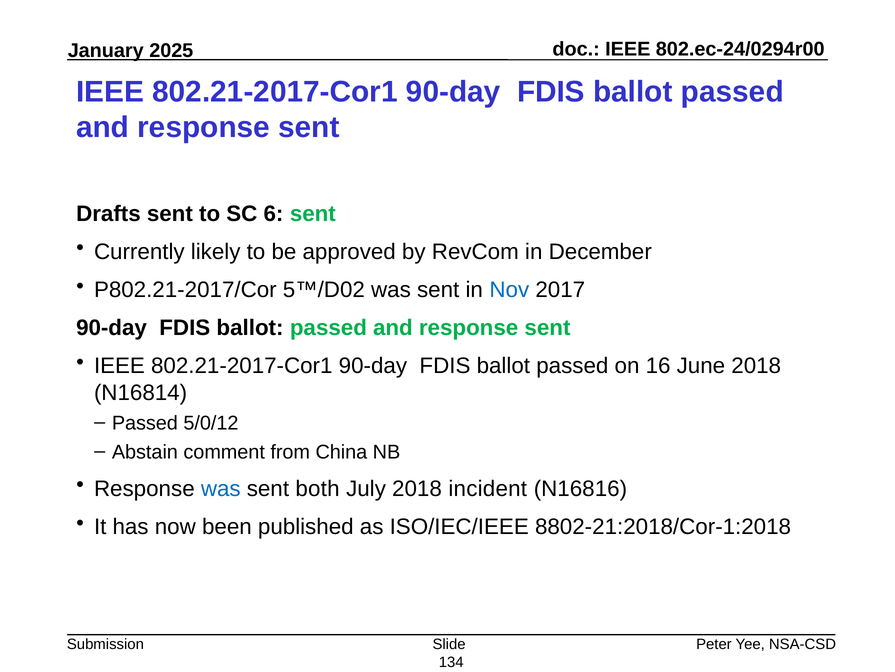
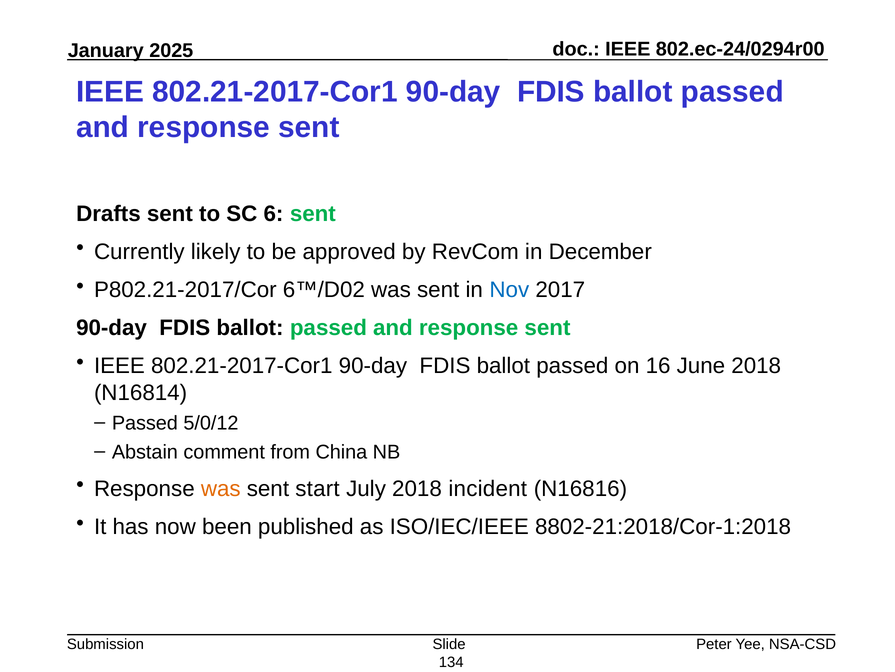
5™/D02: 5™/D02 -> 6™/D02
was at (221, 488) colour: blue -> orange
both: both -> start
